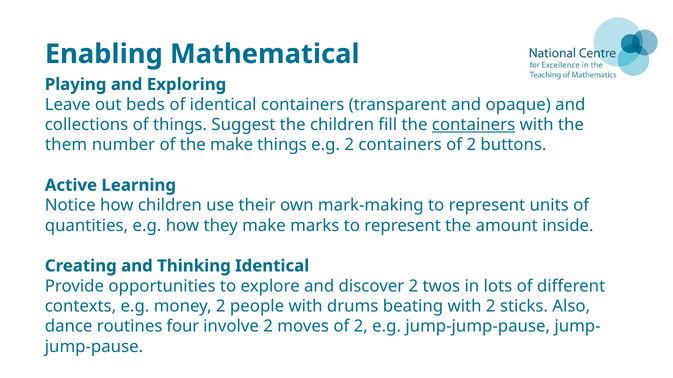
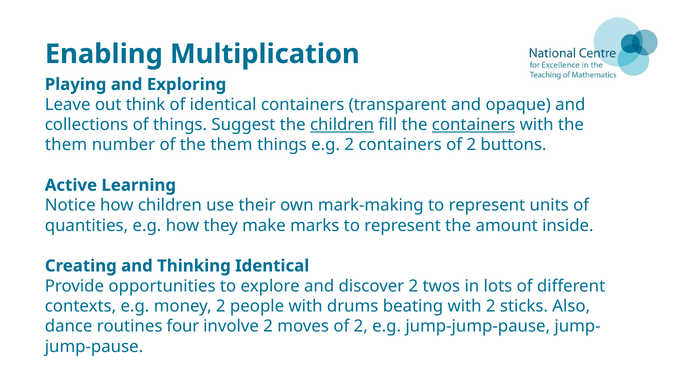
Mathematical: Mathematical -> Multiplication
beds: beds -> think
children at (342, 125) underline: none -> present
of the make: make -> them
